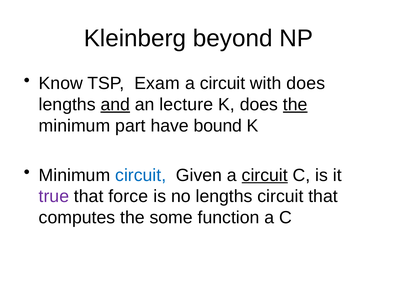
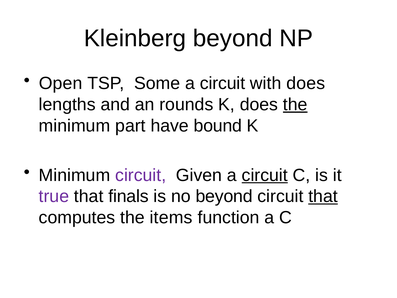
Know: Know -> Open
Exam: Exam -> Some
and underline: present -> none
lecture: lecture -> rounds
circuit at (141, 175) colour: blue -> purple
force: force -> finals
no lengths: lengths -> beyond
that at (323, 196) underline: none -> present
some: some -> items
